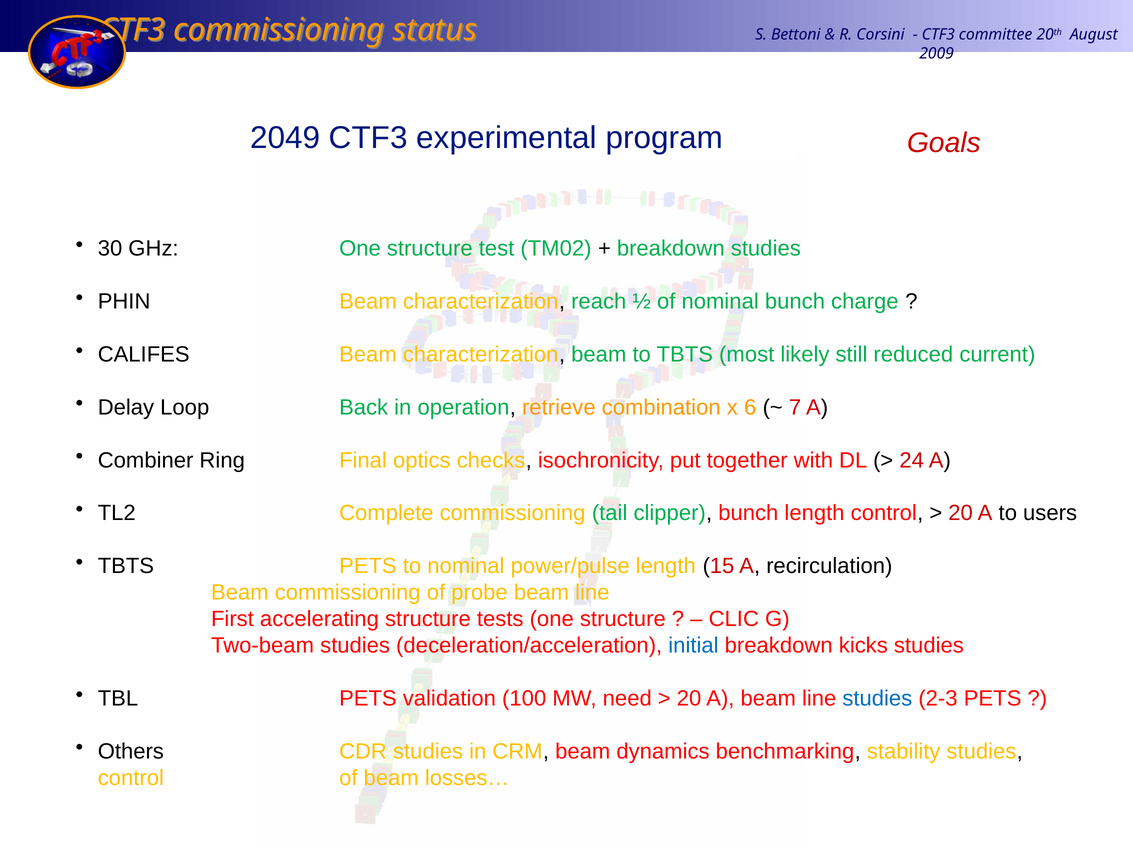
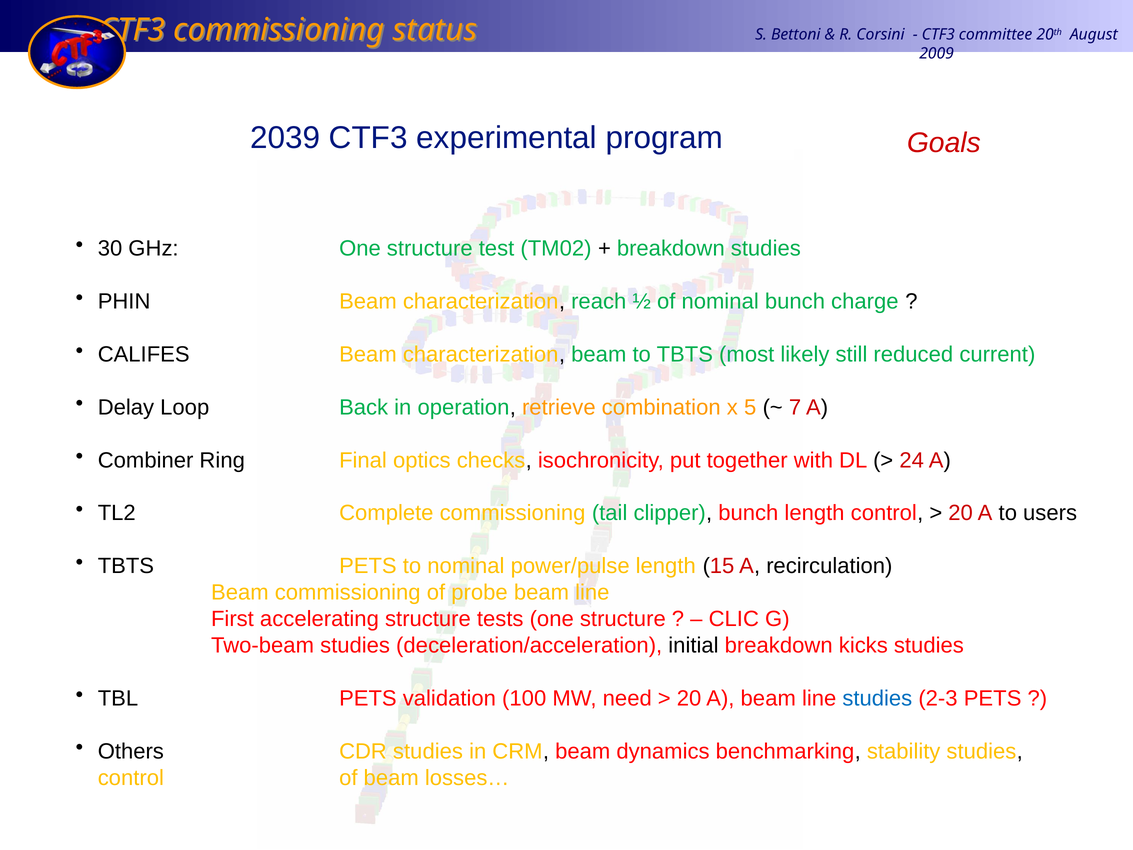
2049: 2049 -> 2039
6: 6 -> 5
initial colour: blue -> black
